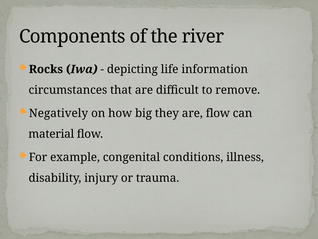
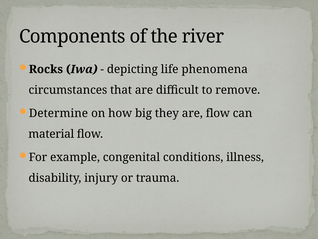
information: information -> phenomena
Negatively: Negatively -> Determine
